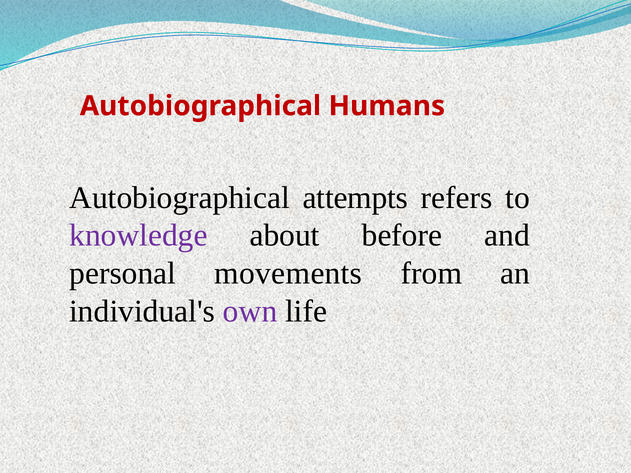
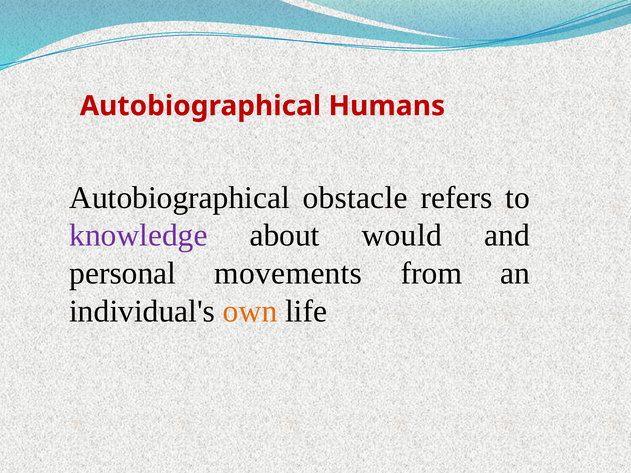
attempts: attempts -> obstacle
before: before -> would
own colour: purple -> orange
